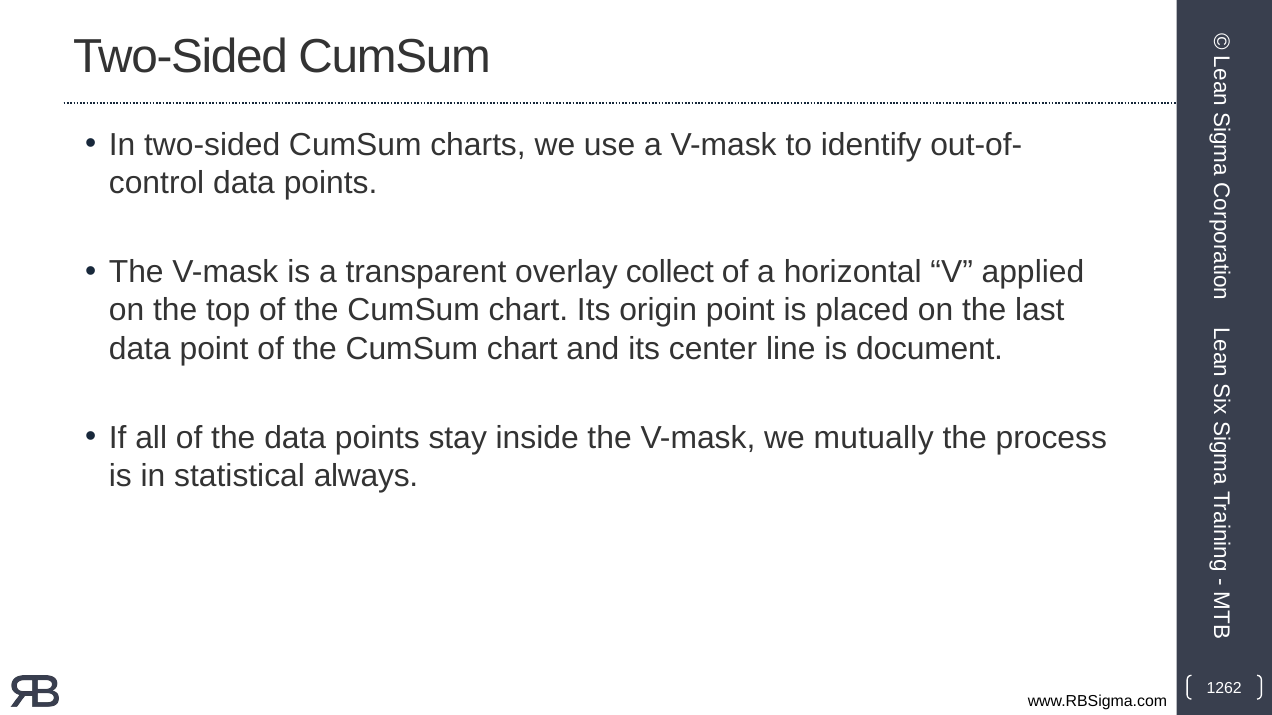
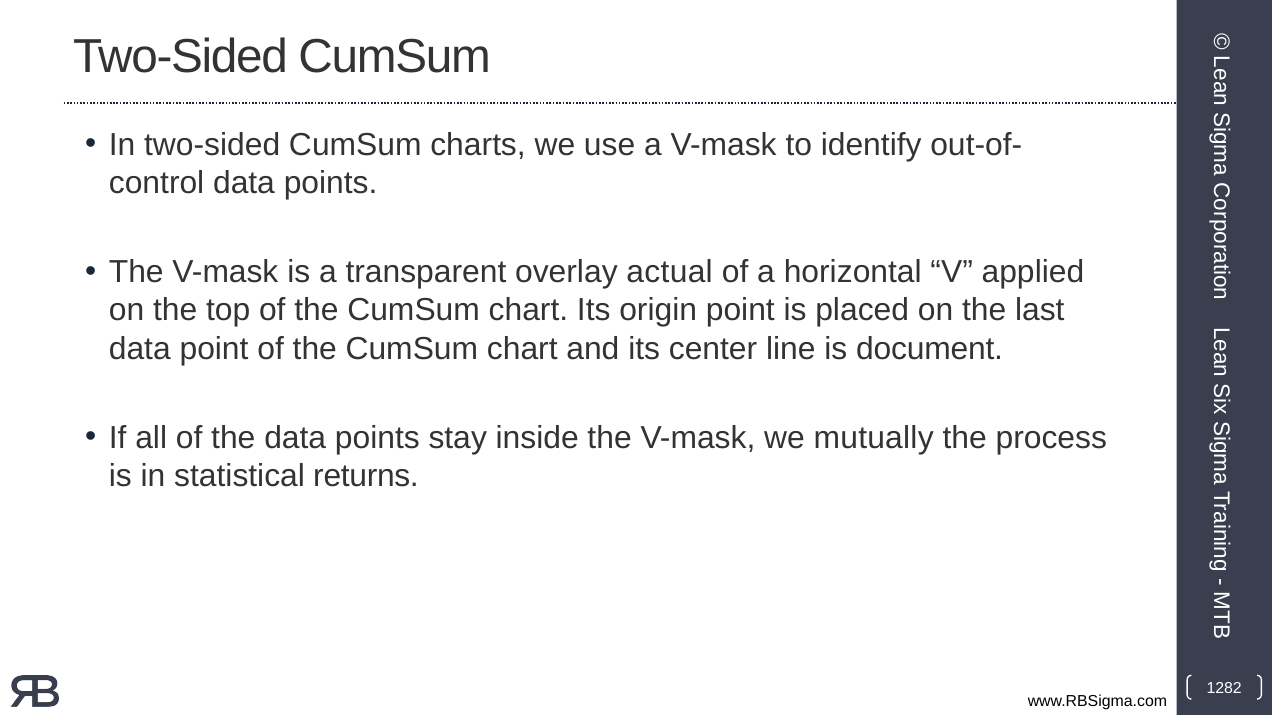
collect: collect -> actual
always: always -> returns
1262: 1262 -> 1282
